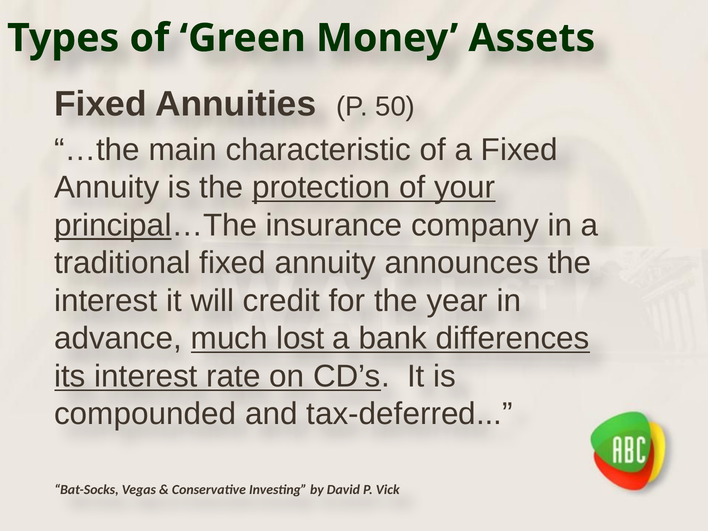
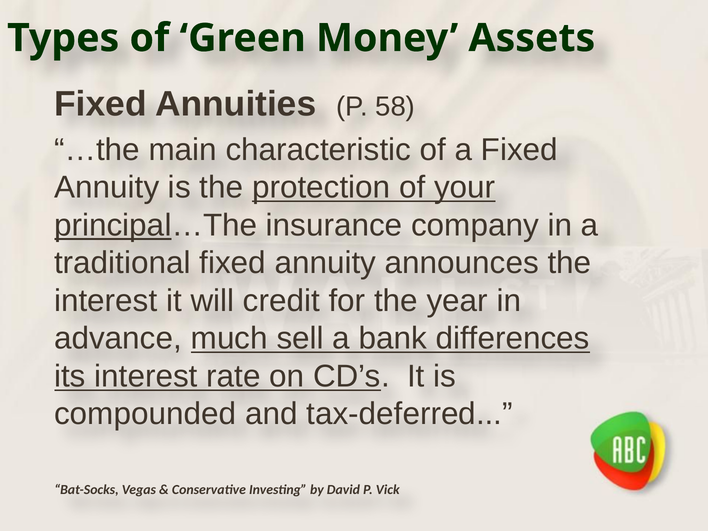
50: 50 -> 58
lost: lost -> sell
